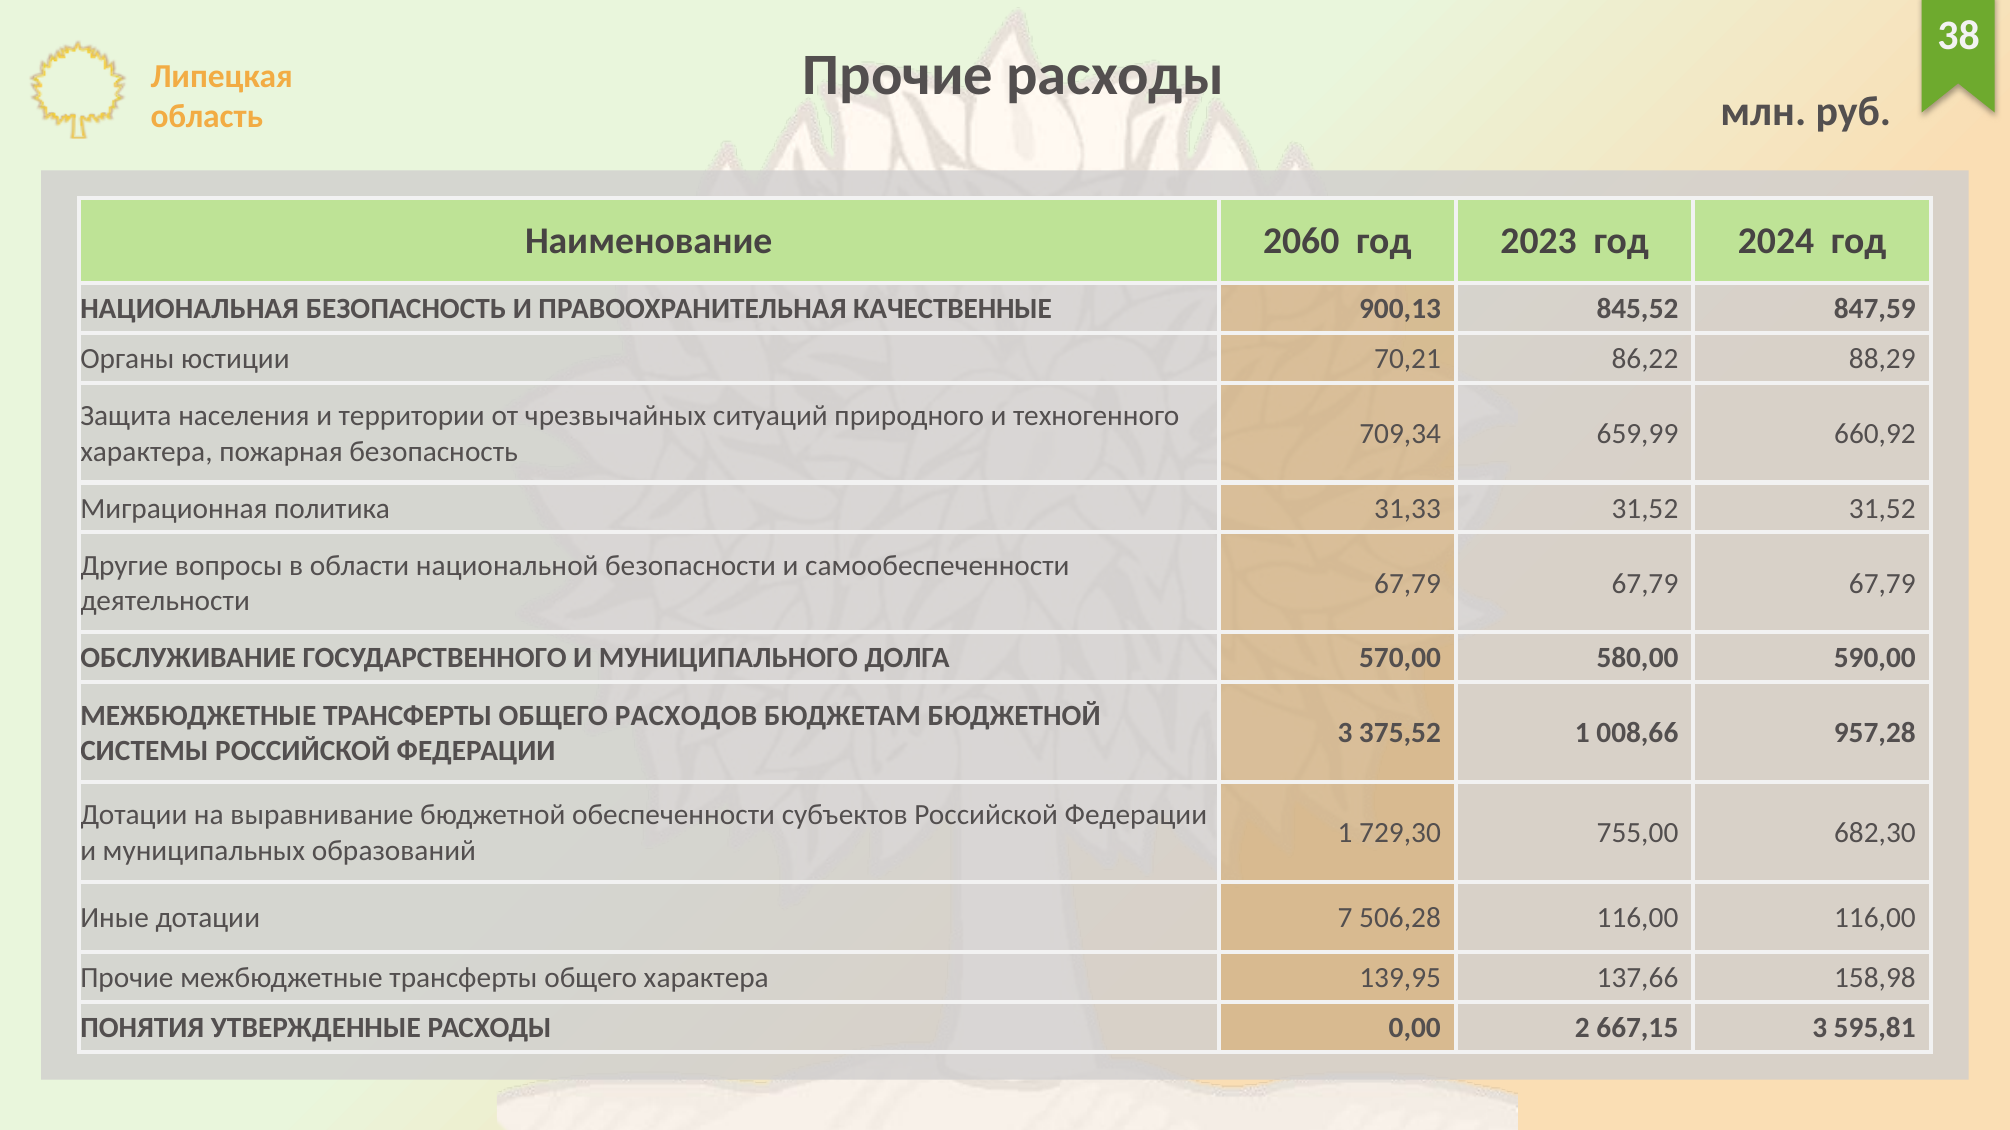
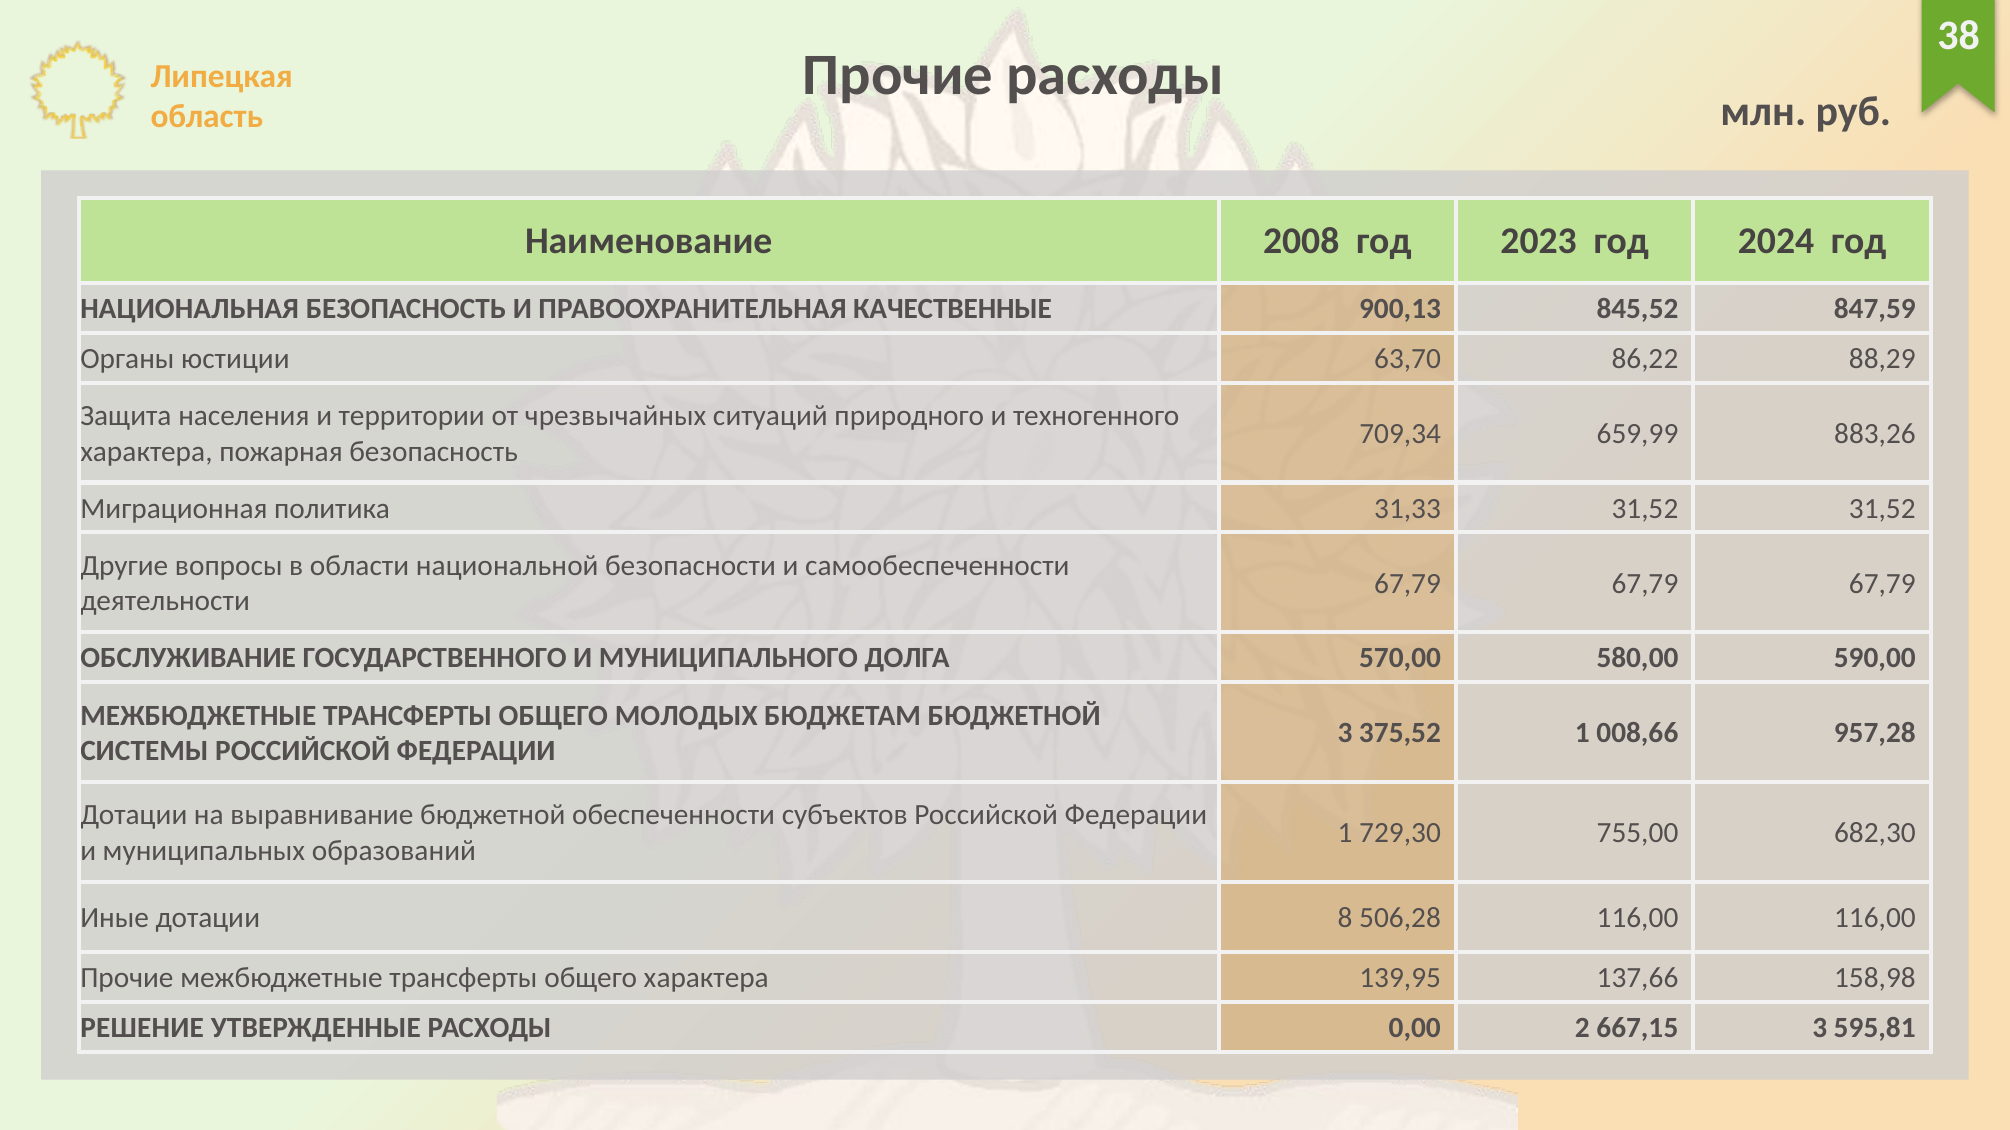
2060: 2060 -> 2008
70,21: 70,21 -> 63,70
660,92: 660,92 -> 883,26
РАСХОДОВ: РАСХОДОВ -> МОЛОДЫХ
7: 7 -> 8
ПОНЯТИЯ: ПОНЯТИЯ -> РЕШЕНИЕ
